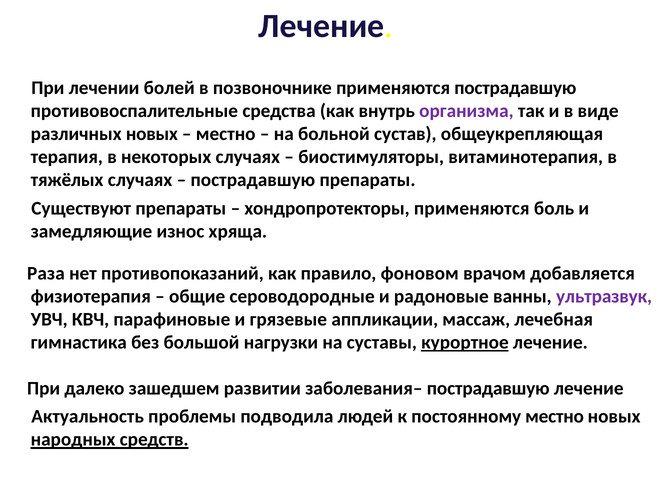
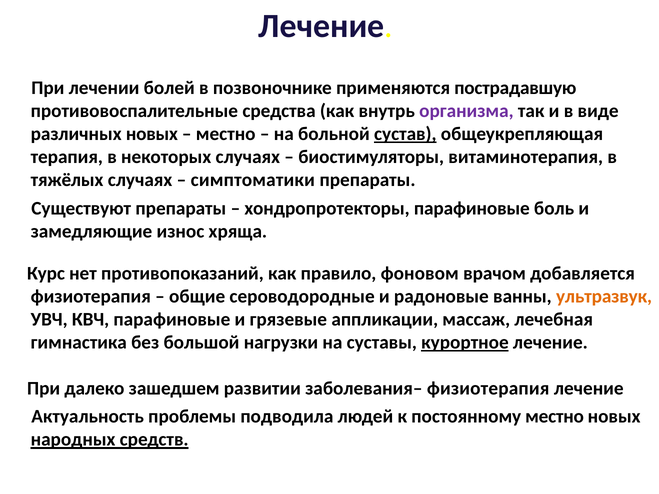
сустав underline: none -> present
пострадавшую at (253, 180): пострадавшую -> симптоматики
хондропротекторы применяются: применяются -> парафиновые
Раза: Раза -> Курс
ультразвук colour: purple -> orange
заболевания– пострадавшую: пострадавшую -> физиотерапия
